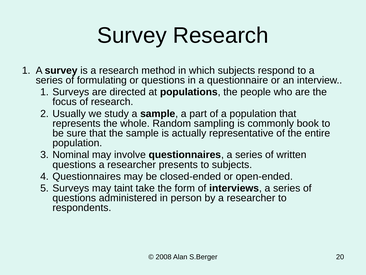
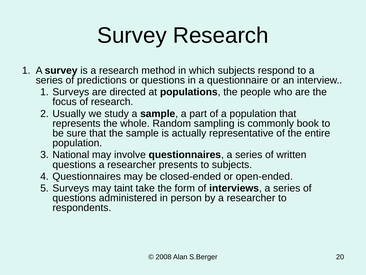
formulating: formulating -> predictions
Nominal: Nominal -> National
